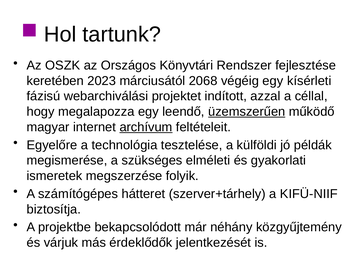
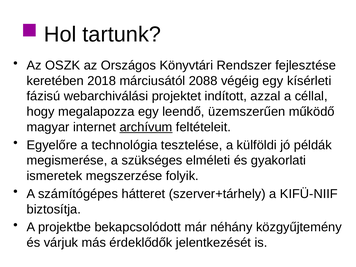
2023: 2023 -> 2018
2068: 2068 -> 2088
üzemszerűen underline: present -> none
